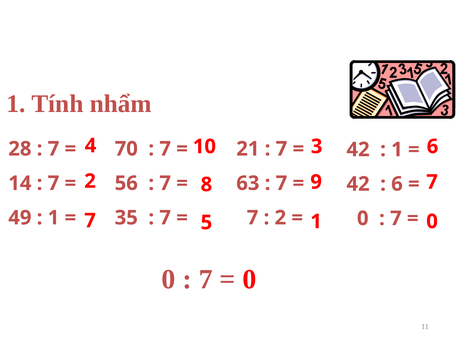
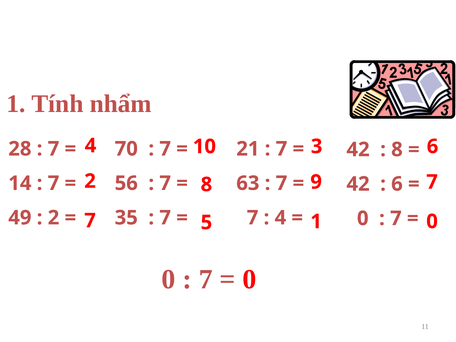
1 at (397, 150): 1 -> 8
1 at (53, 218): 1 -> 2
2 at (280, 218): 2 -> 4
